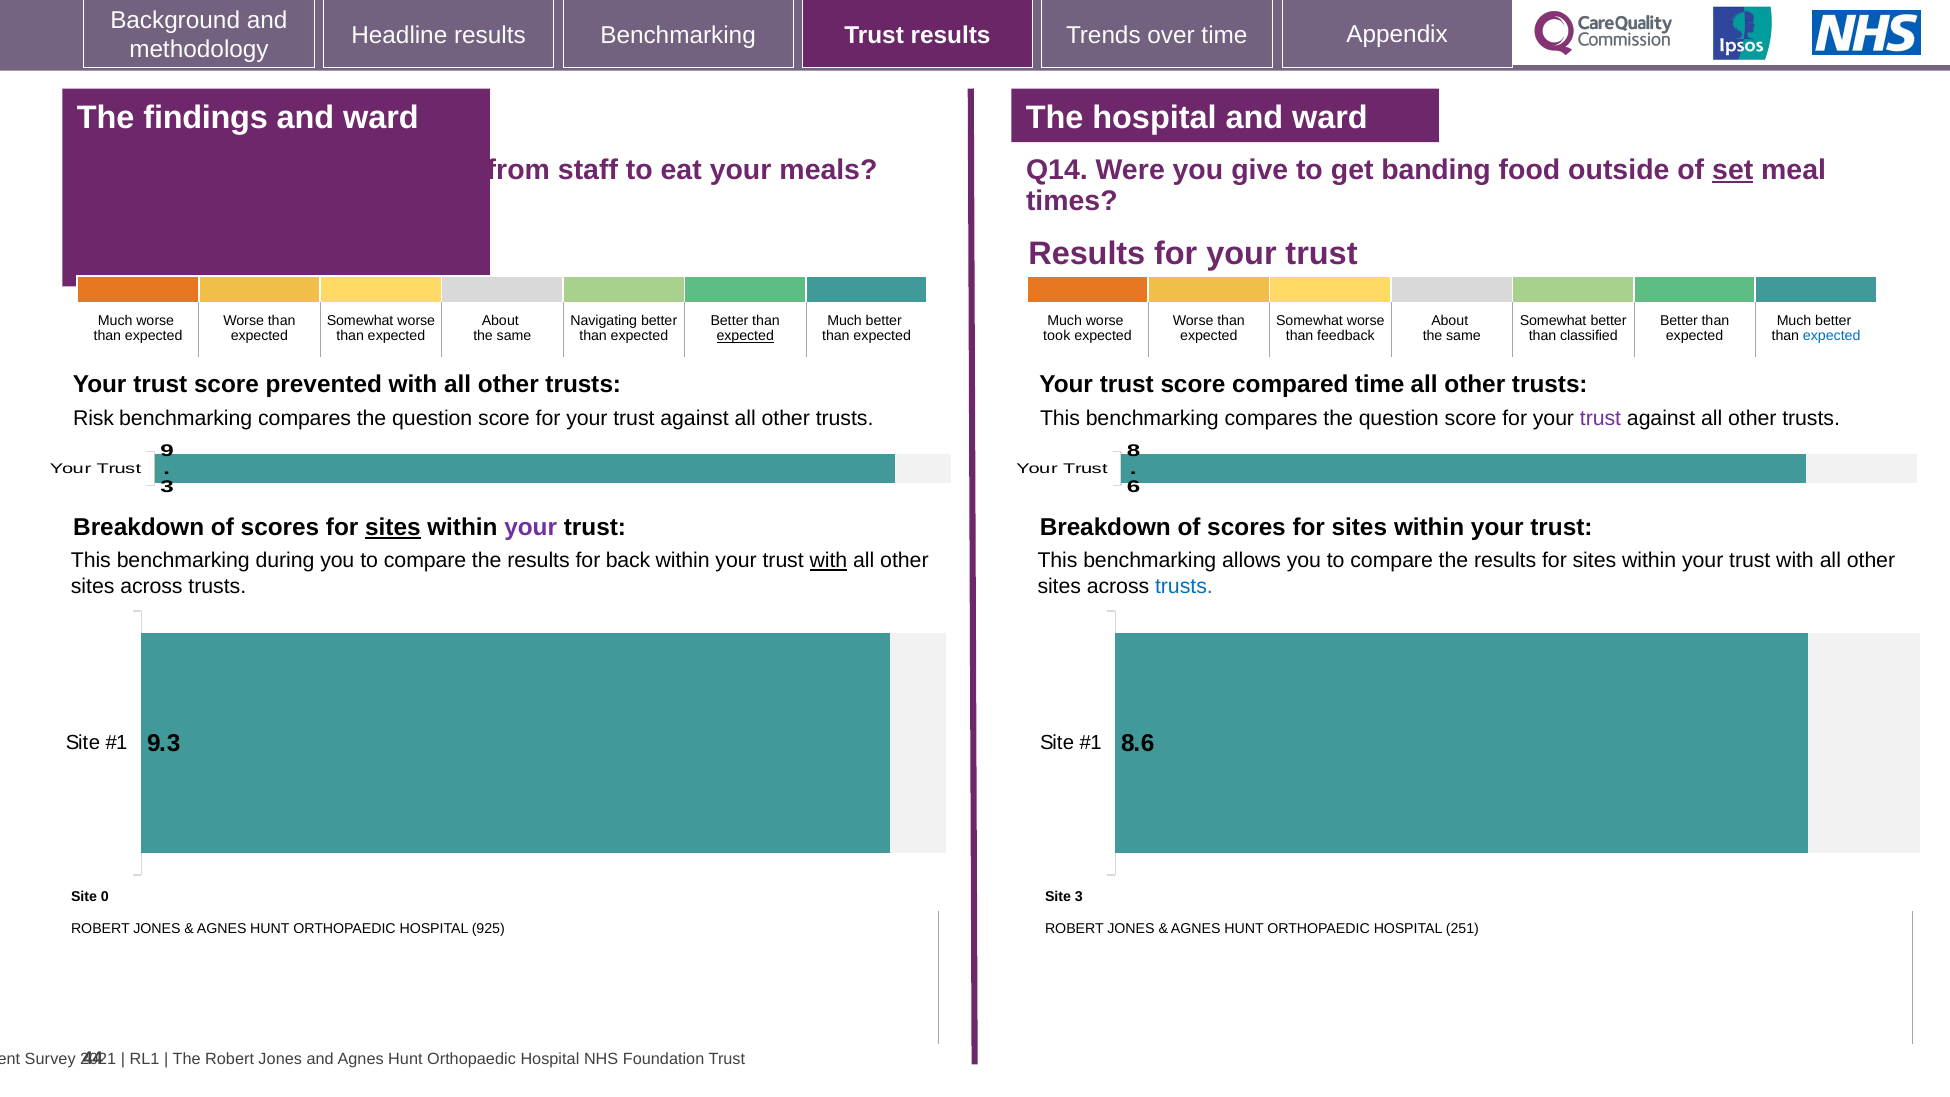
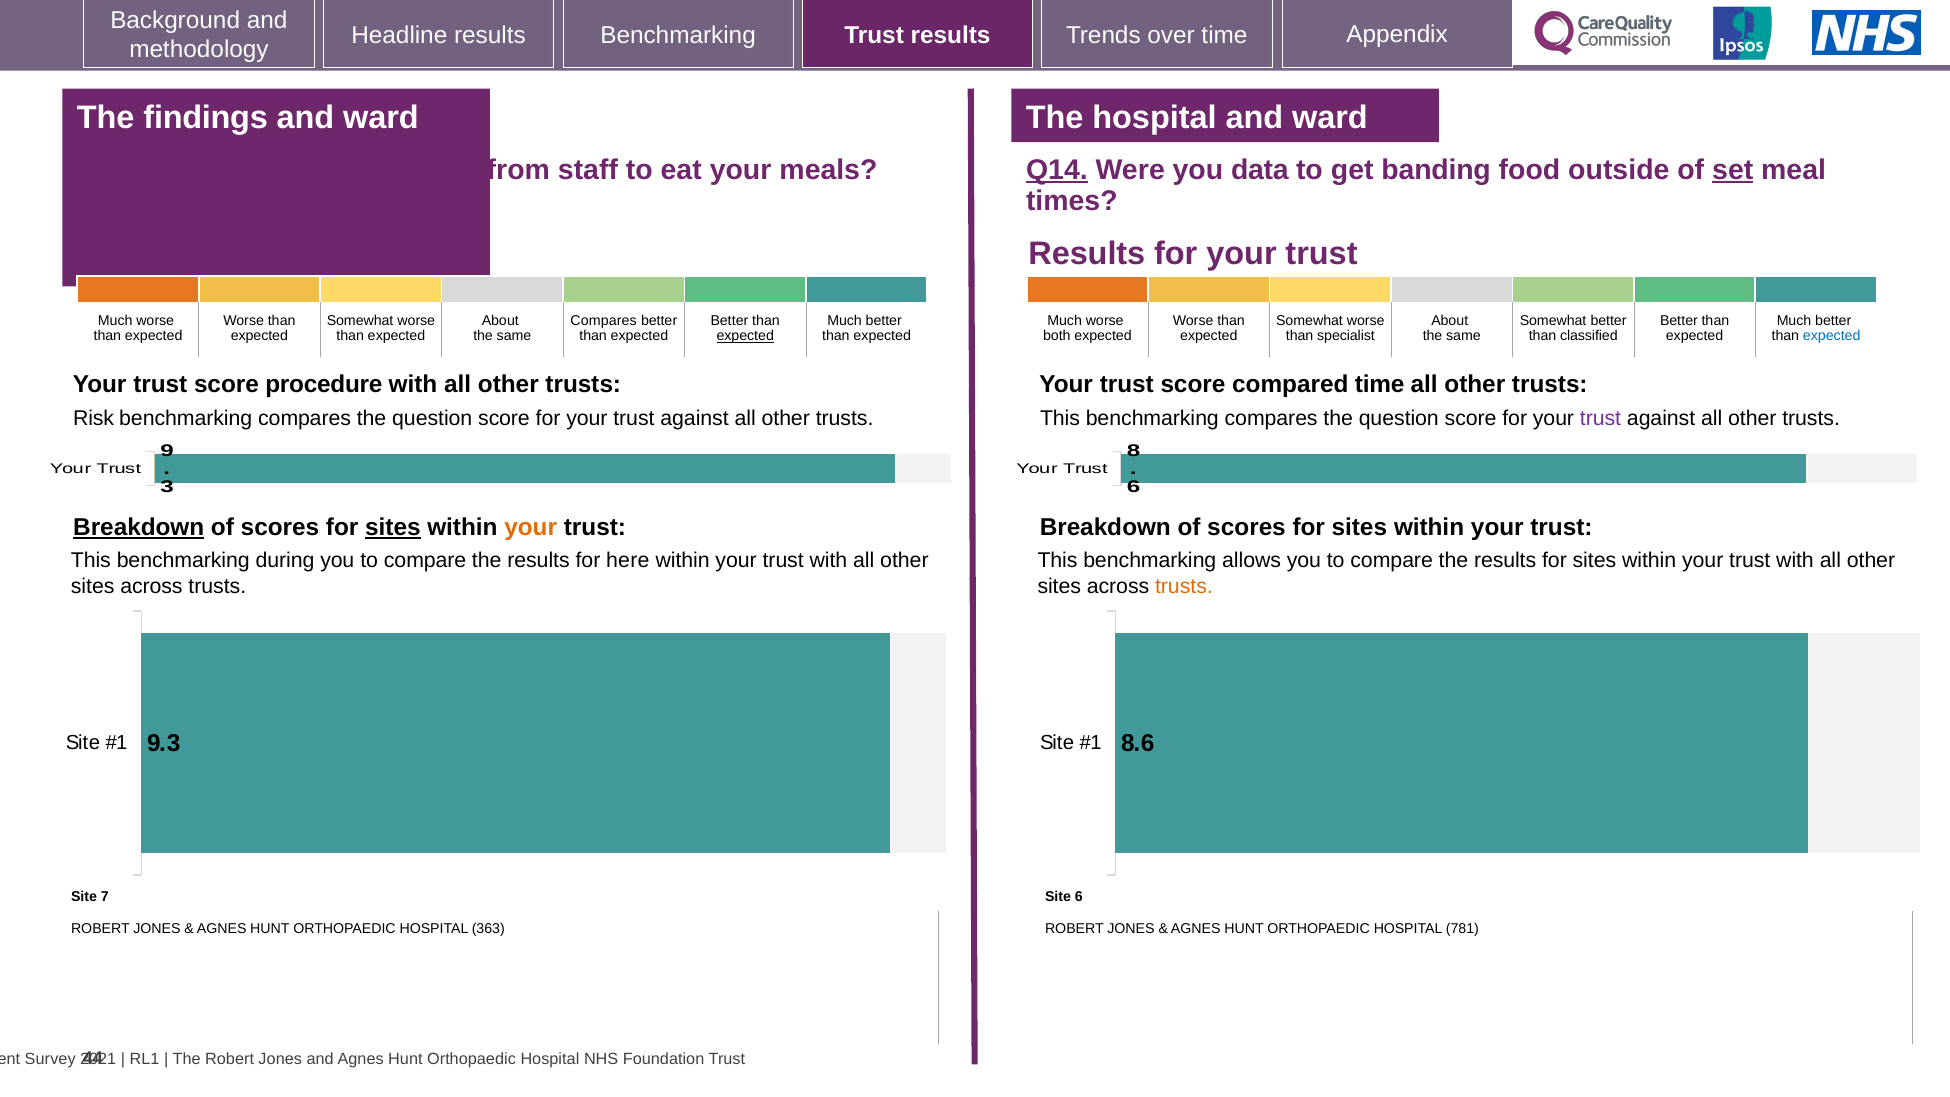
Q14 underline: none -> present
give: give -> data
Navigating at (604, 320): Navigating -> Compares
took: took -> both
feedback: feedback -> specialist
prevented: prevented -> procedure
Breakdown at (139, 528) underline: none -> present
your at (531, 528) colour: purple -> orange
back: back -> here
with at (828, 561) underline: present -> none
trusts at (1184, 586) colour: blue -> orange
0: 0 -> 7
Site 3: 3 -> 6
925: 925 -> 363
251: 251 -> 781
